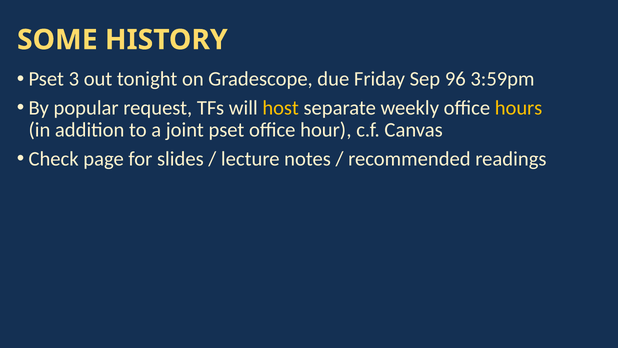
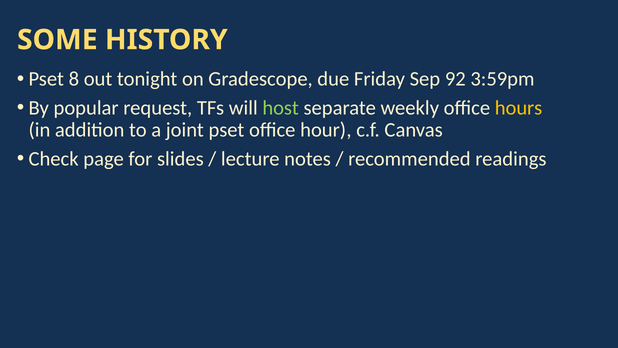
3: 3 -> 8
96: 96 -> 92
host colour: yellow -> light green
